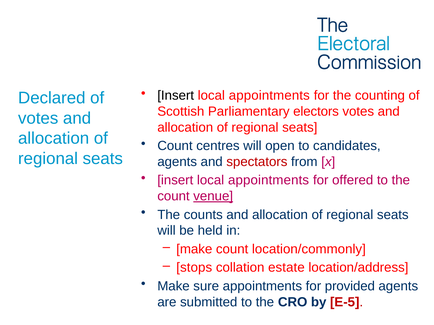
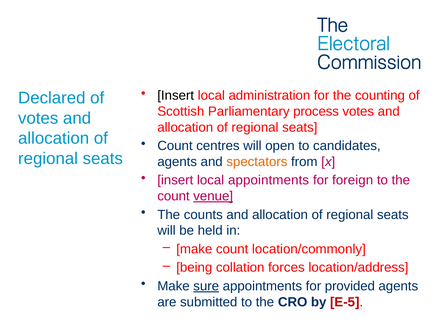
appointments at (269, 96): appointments -> administration
electors: electors -> process
spectators colour: red -> orange
offered: offered -> foreign
stops: stops -> being
estate: estate -> forces
sure underline: none -> present
